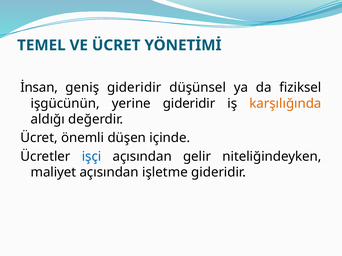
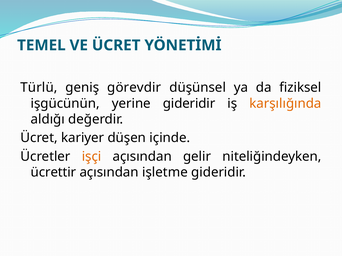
İnsan: İnsan -> Türlü
geniş gideridir: gideridir -> görevdir
önemli: önemli -> kariyer
işçi colour: blue -> orange
maliyet: maliyet -> ücrettir
